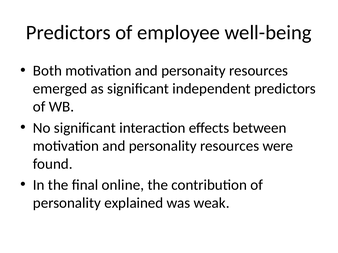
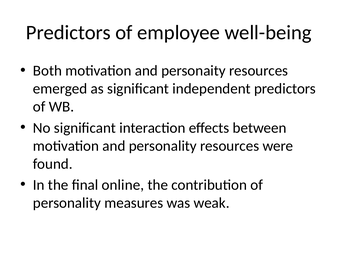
explained: explained -> measures
